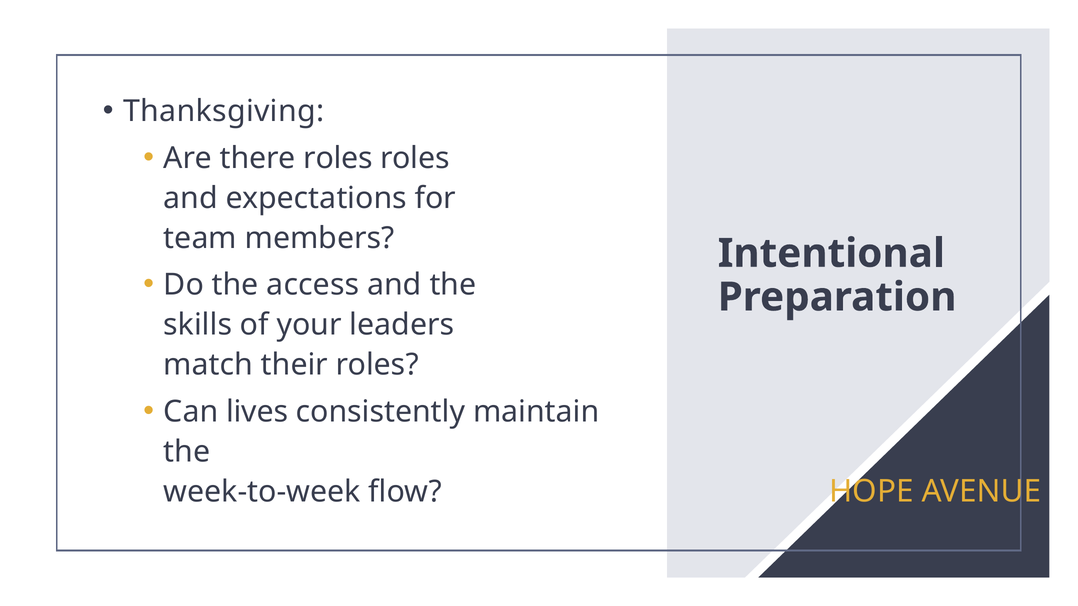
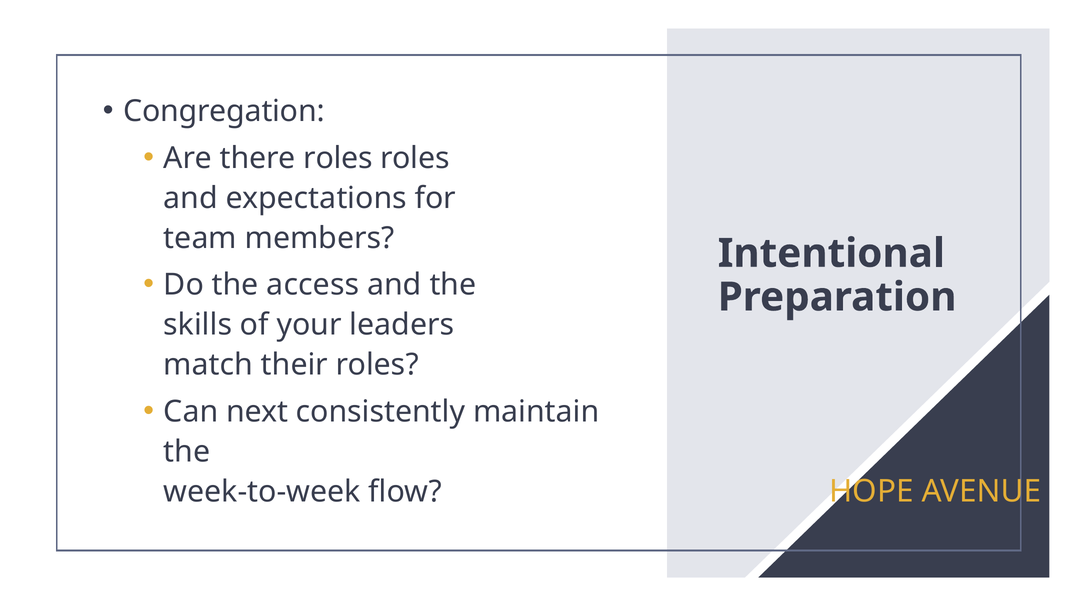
Thanksgiving: Thanksgiving -> Congregation
lives: lives -> next
